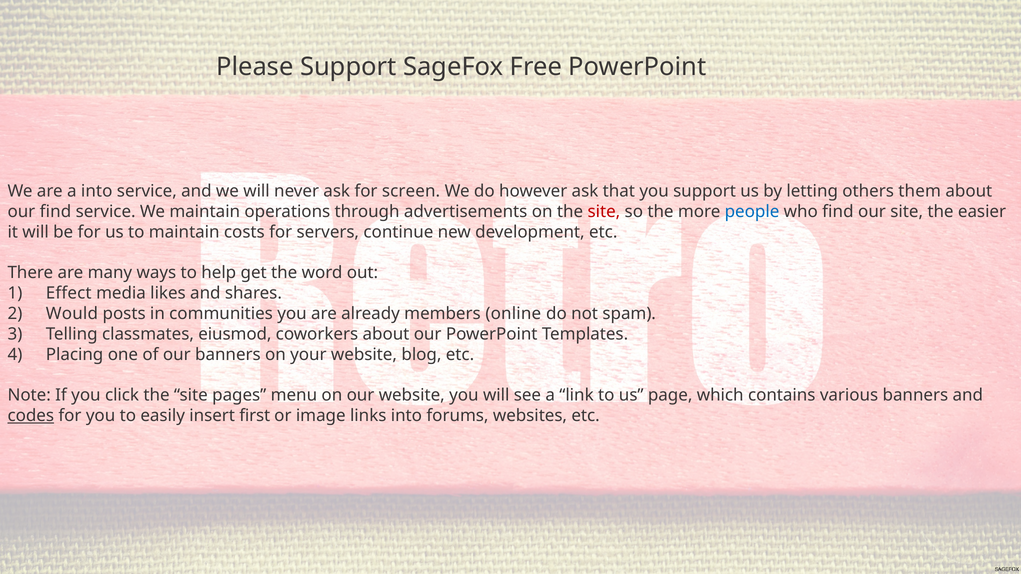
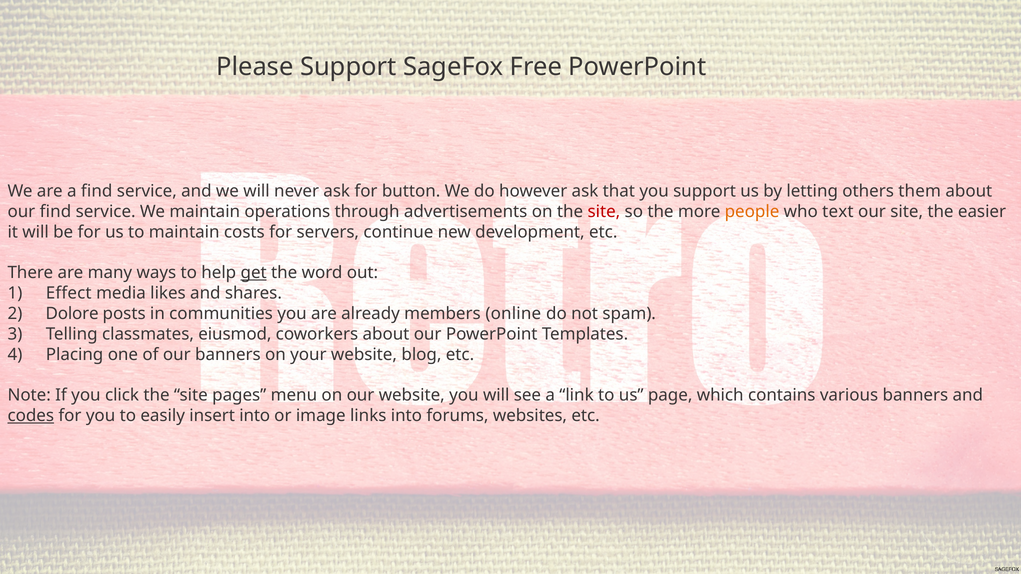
a into: into -> find
screen: screen -> button
people colour: blue -> orange
who find: find -> text
get underline: none -> present
Would: Would -> Dolore
insert first: first -> into
